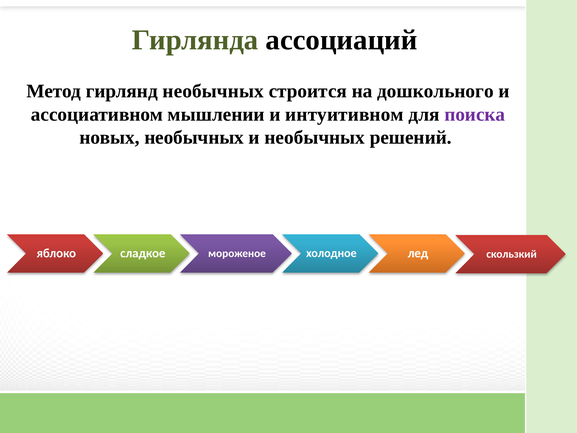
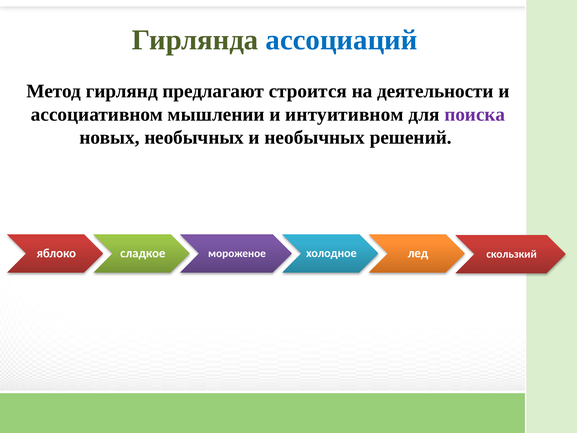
ассоциаций colour: black -> blue
гирлянд необычных: необычных -> предлагают
дошкольного: дошкольного -> деятельности
